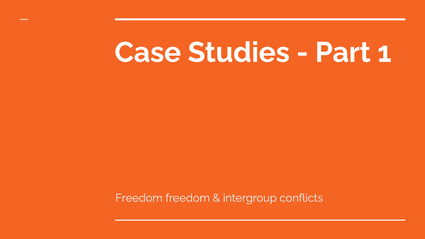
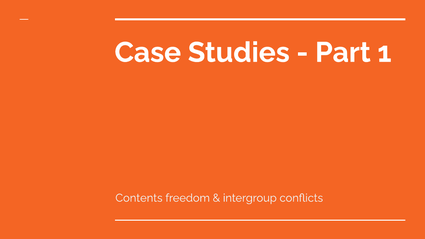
Freedom at (139, 198): Freedom -> Contents
